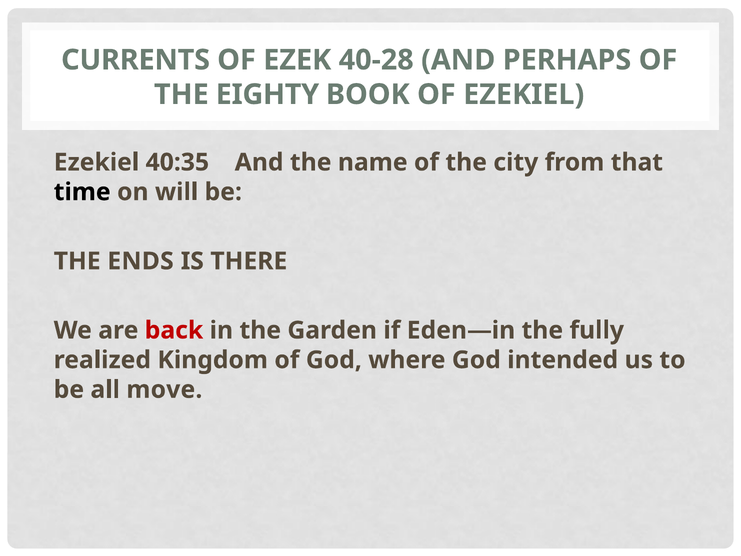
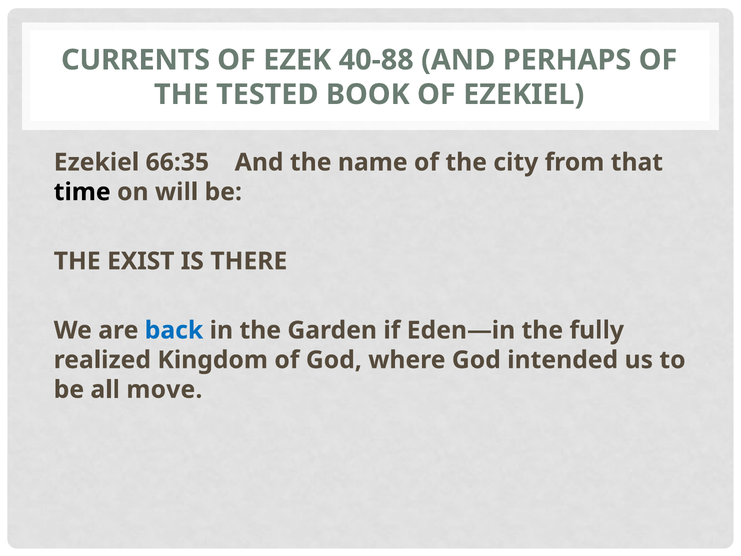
40-28: 40-28 -> 40-88
EIGHTY: EIGHTY -> TESTED
40:35: 40:35 -> 66:35
ENDS: ENDS -> EXIST
back colour: red -> blue
